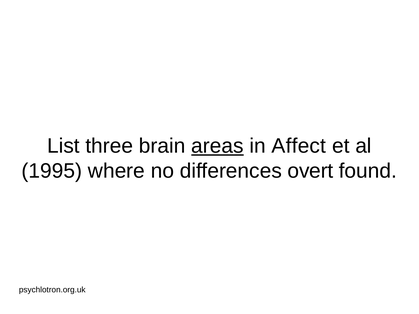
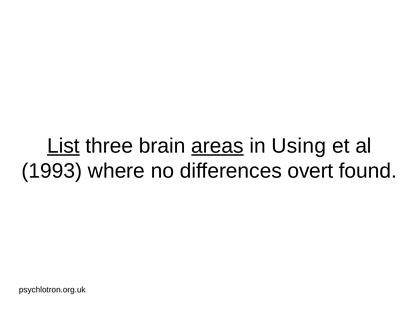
List underline: none -> present
Affect: Affect -> Using
1995: 1995 -> 1993
